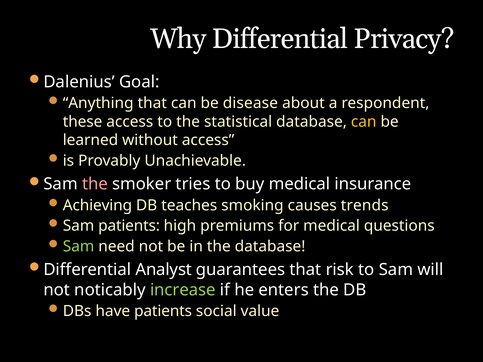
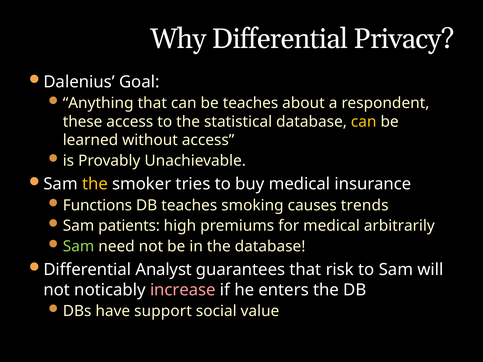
be disease: disease -> teaches
the at (95, 184) colour: pink -> yellow
Achieving: Achieving -> Functions
questions: questions -> arbitrarily
increase colour: light green -> pink
have patients: patients -> support
